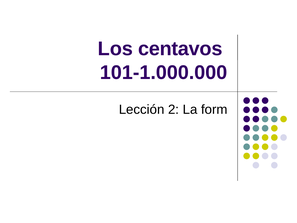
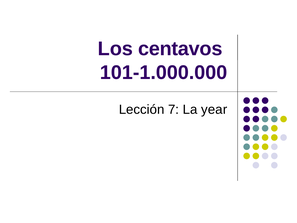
2: 2 -> 7
form: form -> year
